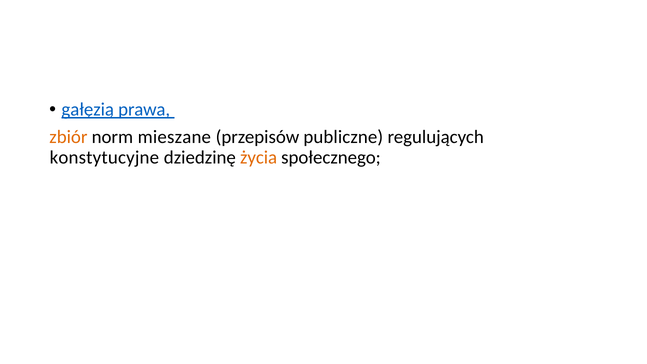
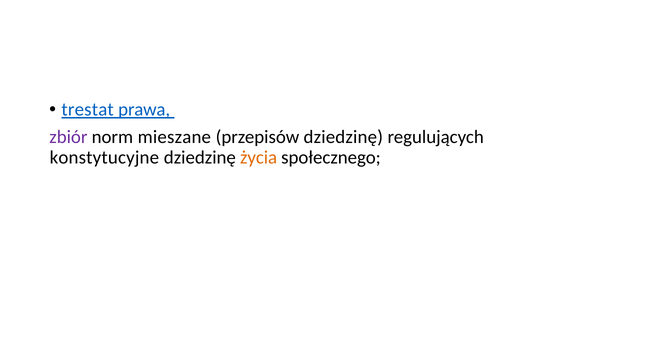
gałęzią: gałęzią -> trestat
zbiór colour: orange -> purple
przepisów publiczne: publiczne -> dziedzinę
